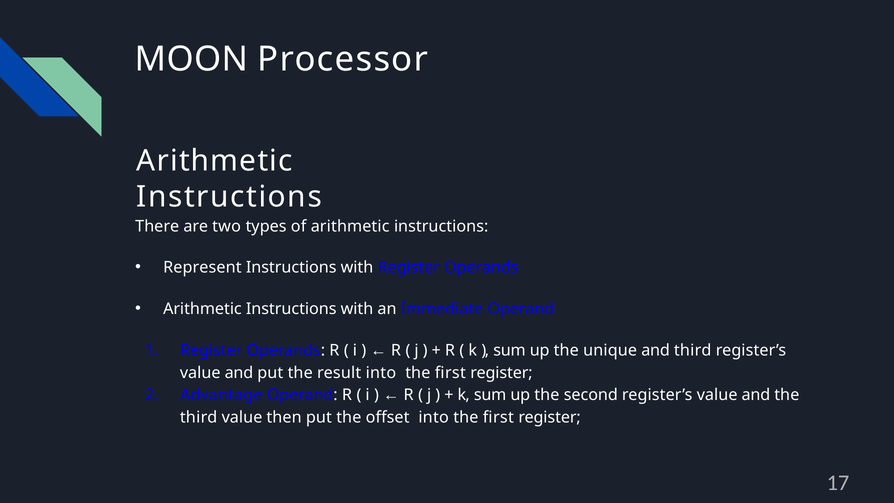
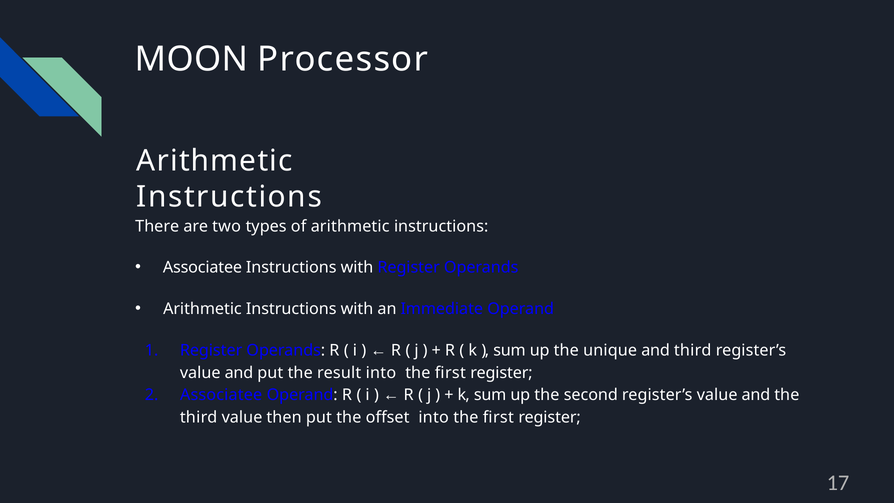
Represent at (202, 267): Represent -> Associatee
Advantage at (221, 395): Advantage -> Associatee
